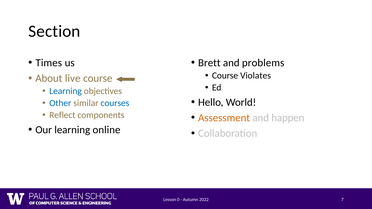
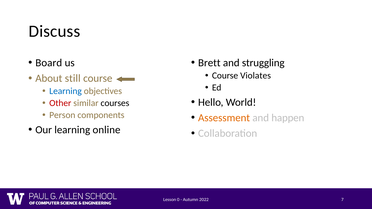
Section: Section -> Discuss
Times: Times -> Board
problems: problems -> struggling
live: live -> still
Other colour: blue -> red
courses colour: blue -> black
Reflect: Reflect -> Person
